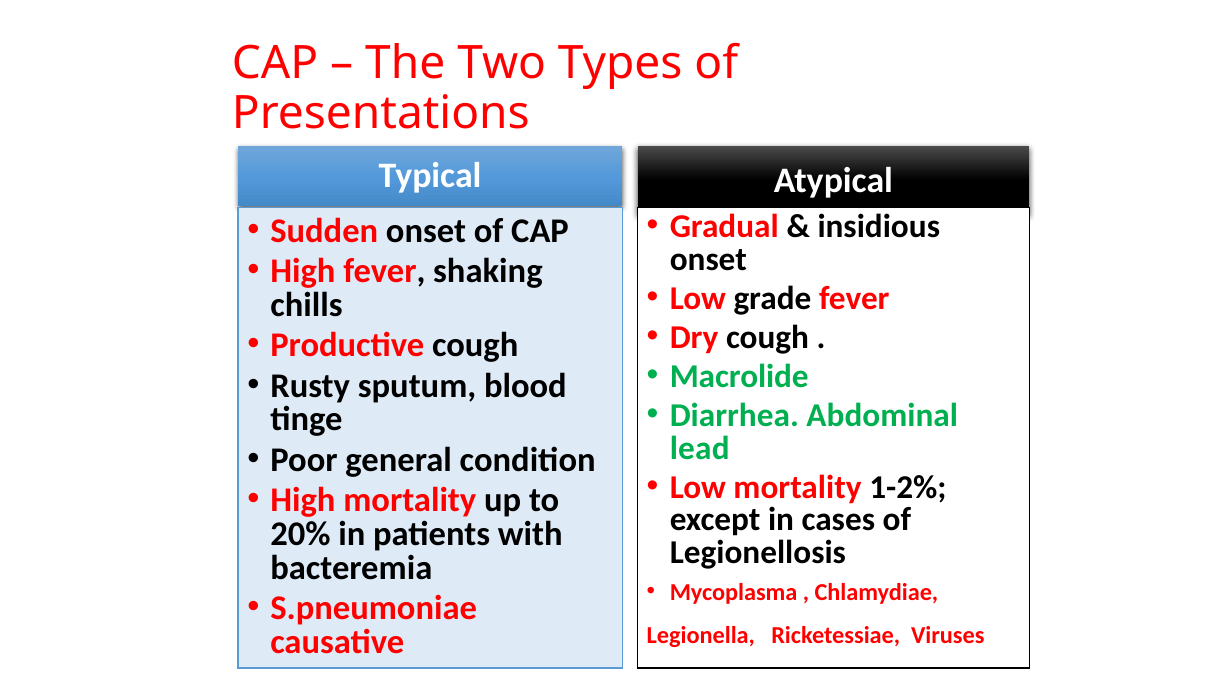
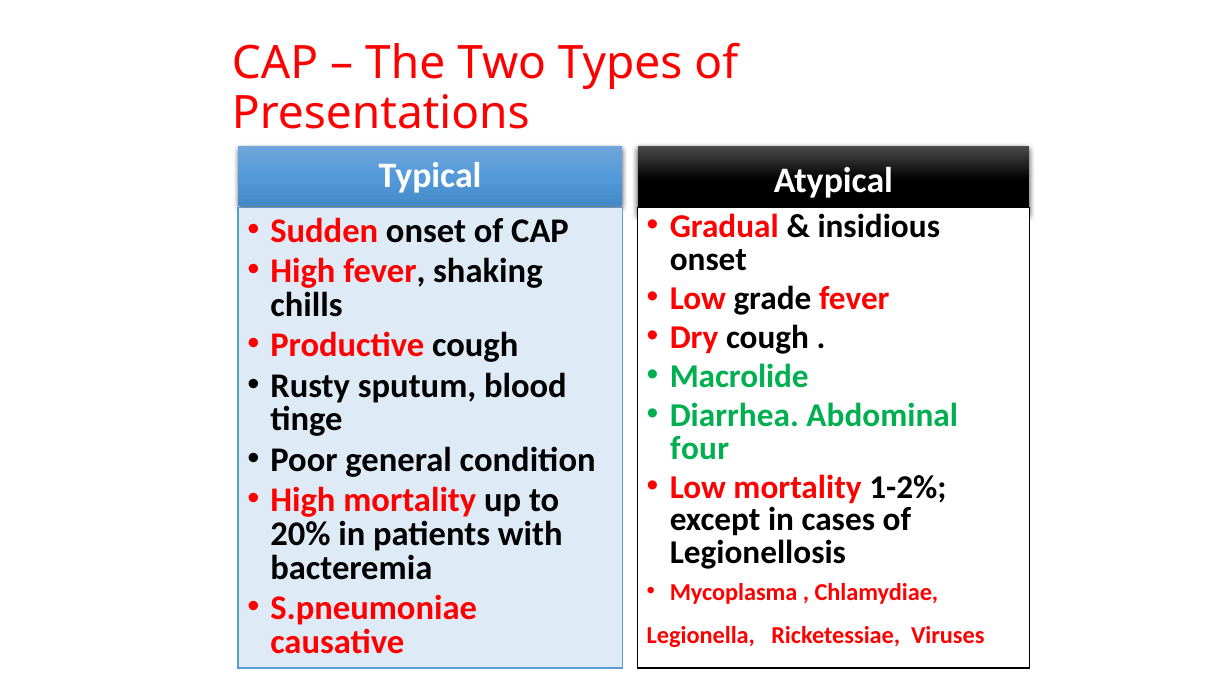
lead: lead -> four
